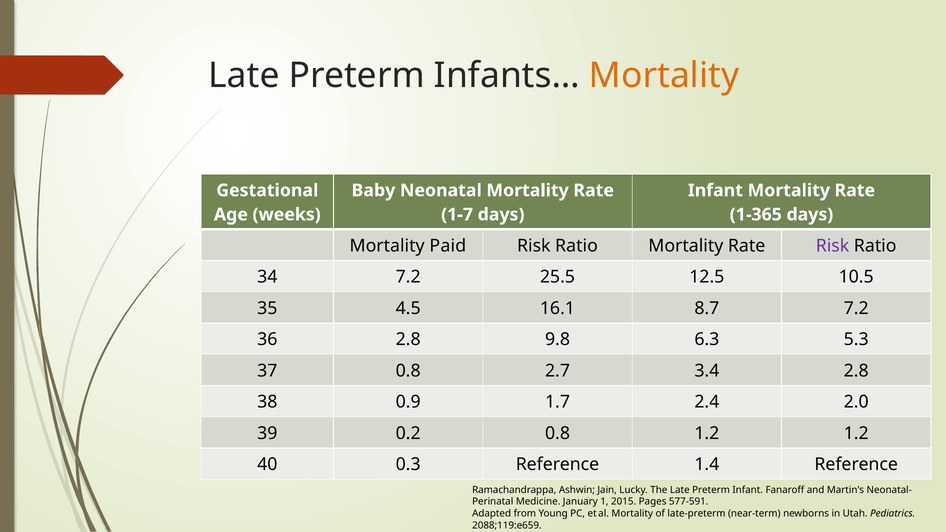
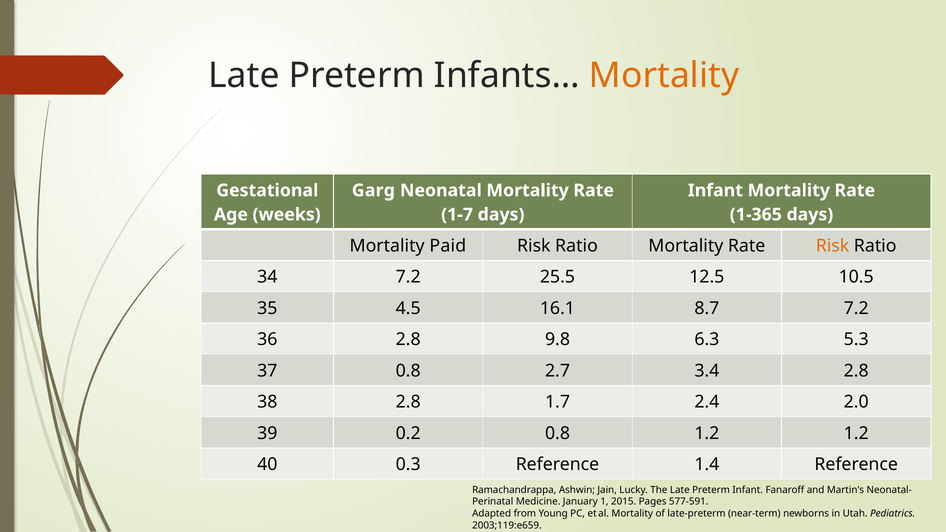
Baby: Baby -> Garg
Risk at (833, 246) colour: purple -> orange
38 0.9: 0.9 -> 2.8
2088;119:e659: 2088;119:e659 -> 2003;119:e659
